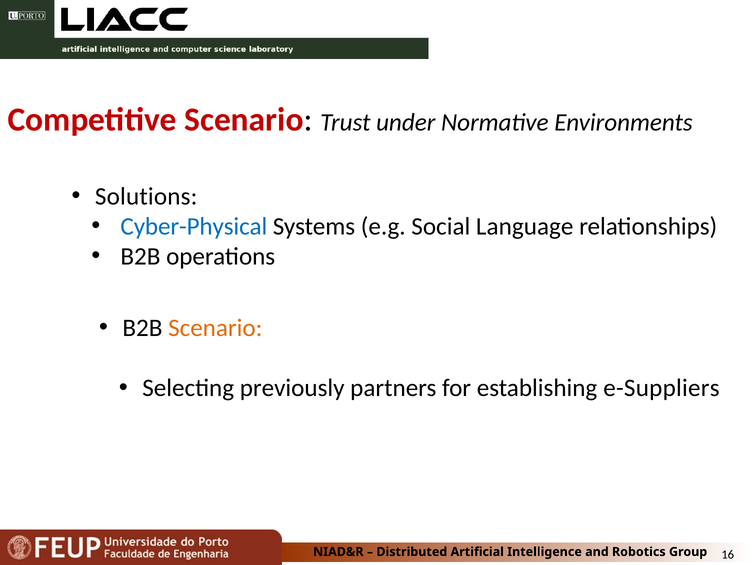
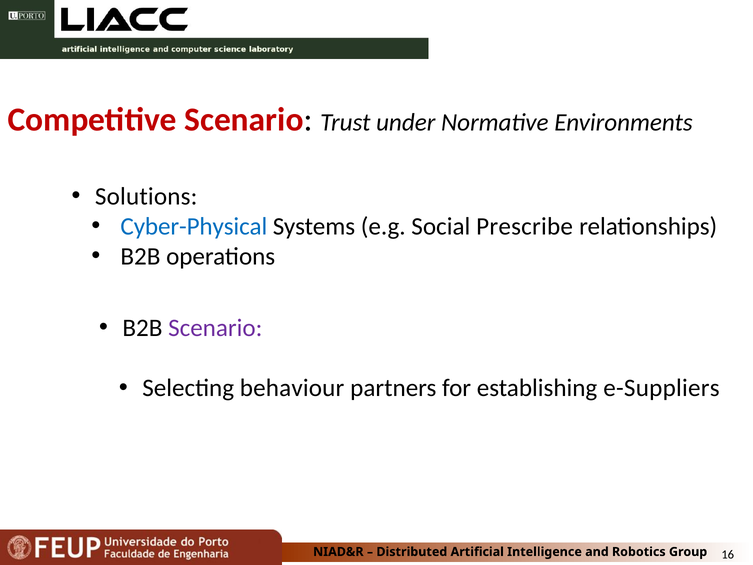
Language: Language -> Prescribe
Scenario at (215, 328) colour: orange -> purple
previously: previously -> behaviour
